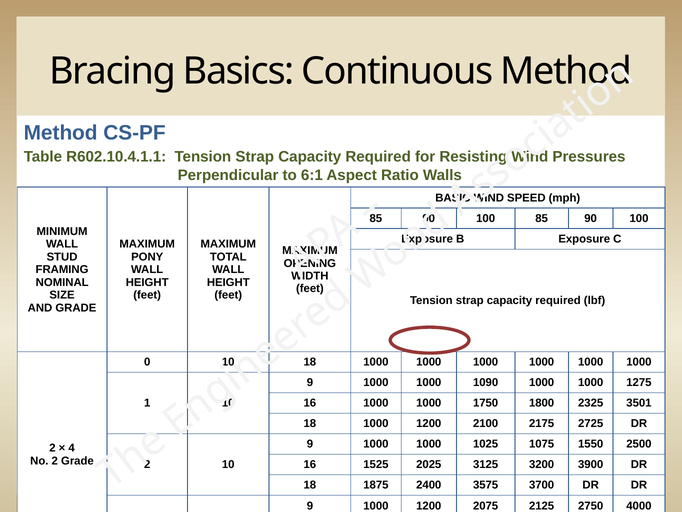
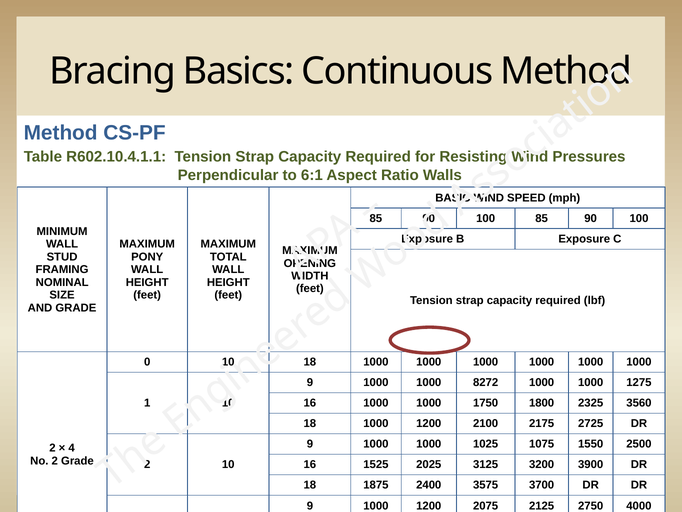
1090: 1090 -> 8272
3501: 3501 -> 3560
